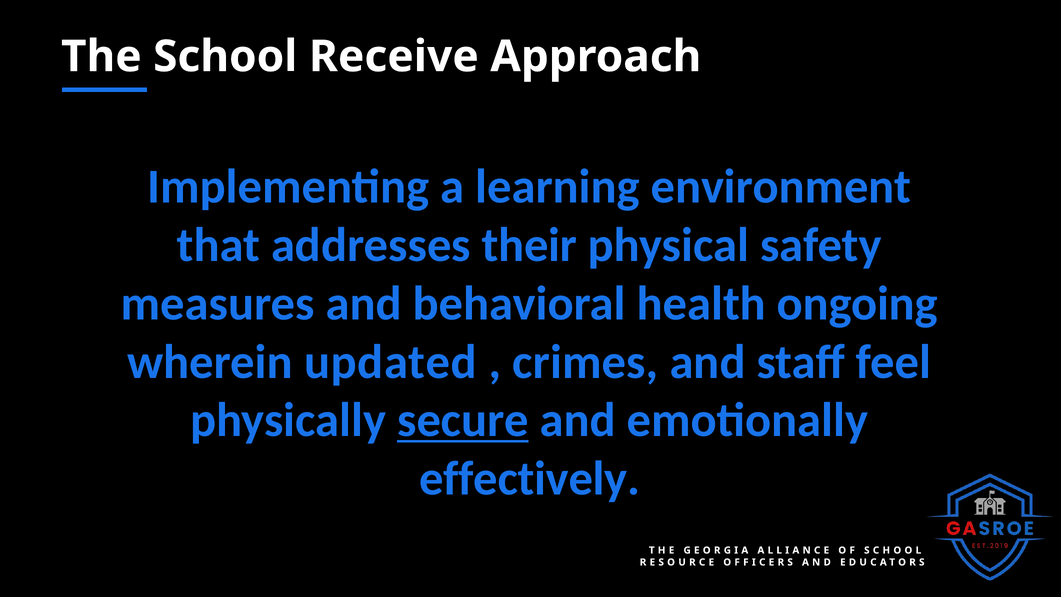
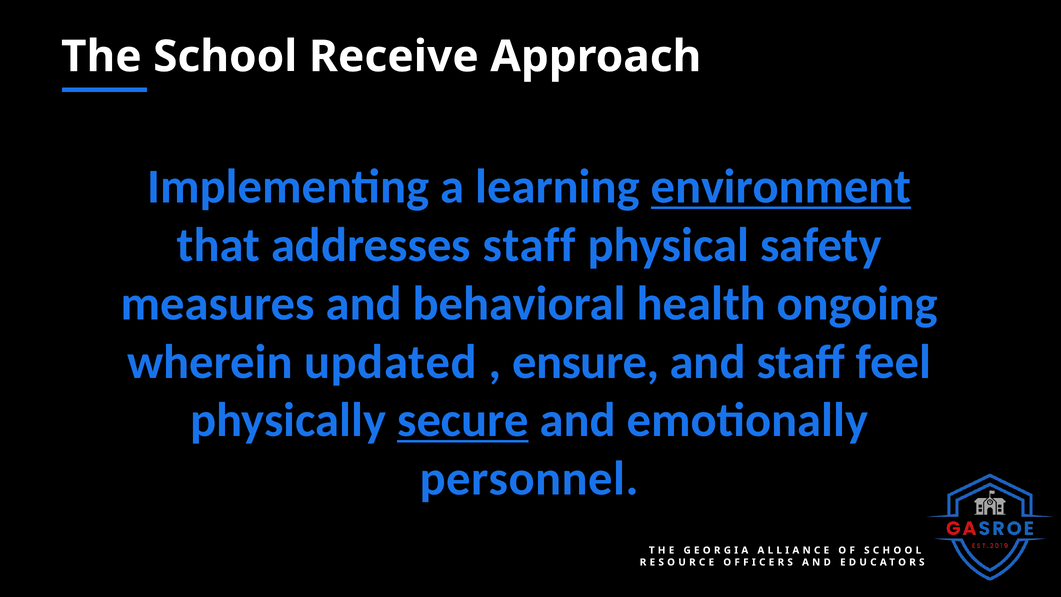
environment underline: none -> present
addresses their: their -> staff
crimes: crimes -> ensure
effectively: effectively -> personnel
